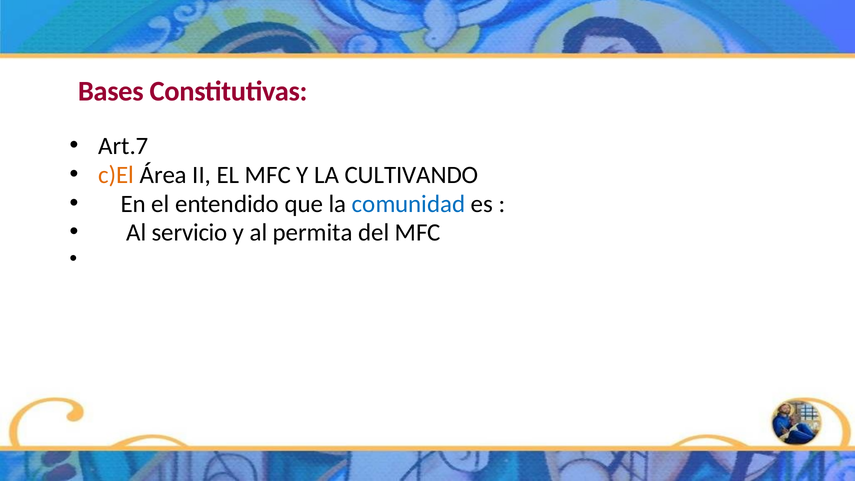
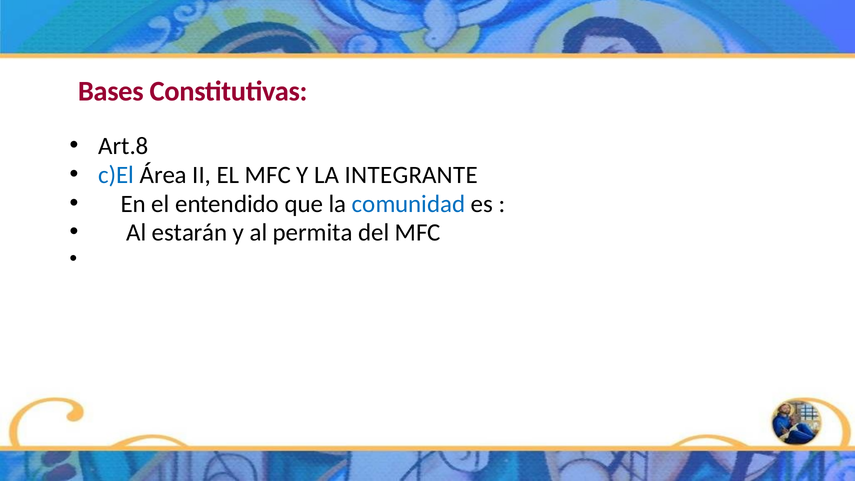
Art.7: Art.7 -> Art.8
c)El colour: orange -> blue
CULTIVANDO: CULTIVANDO -> INTEGRANTE
servicio: servicio -> estarán
